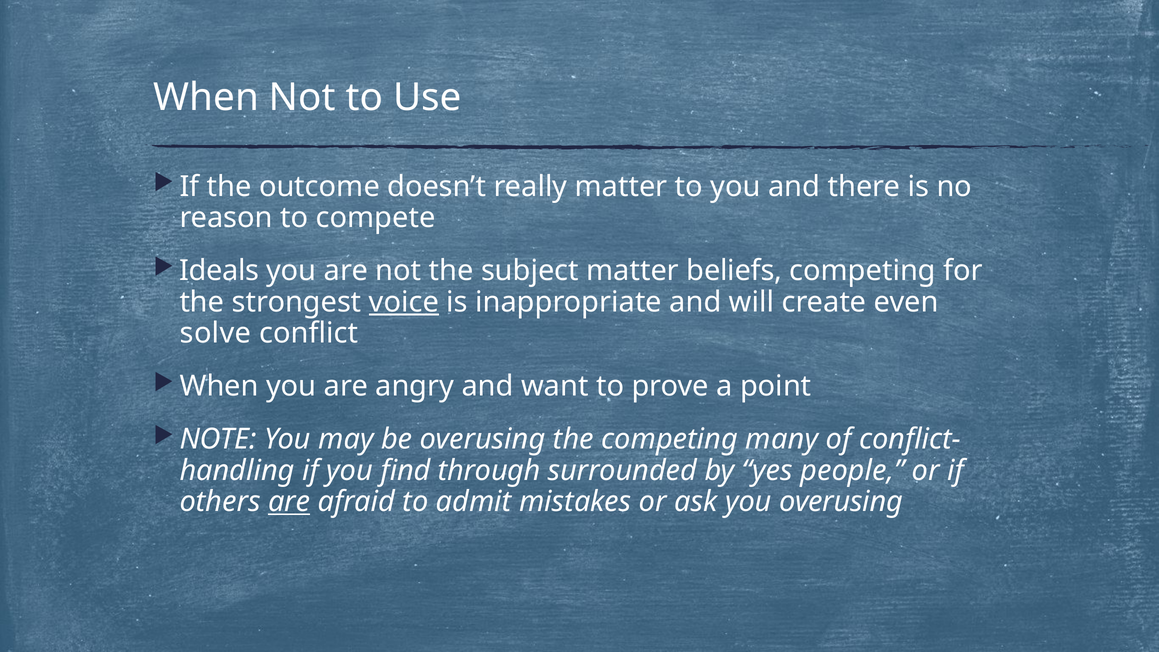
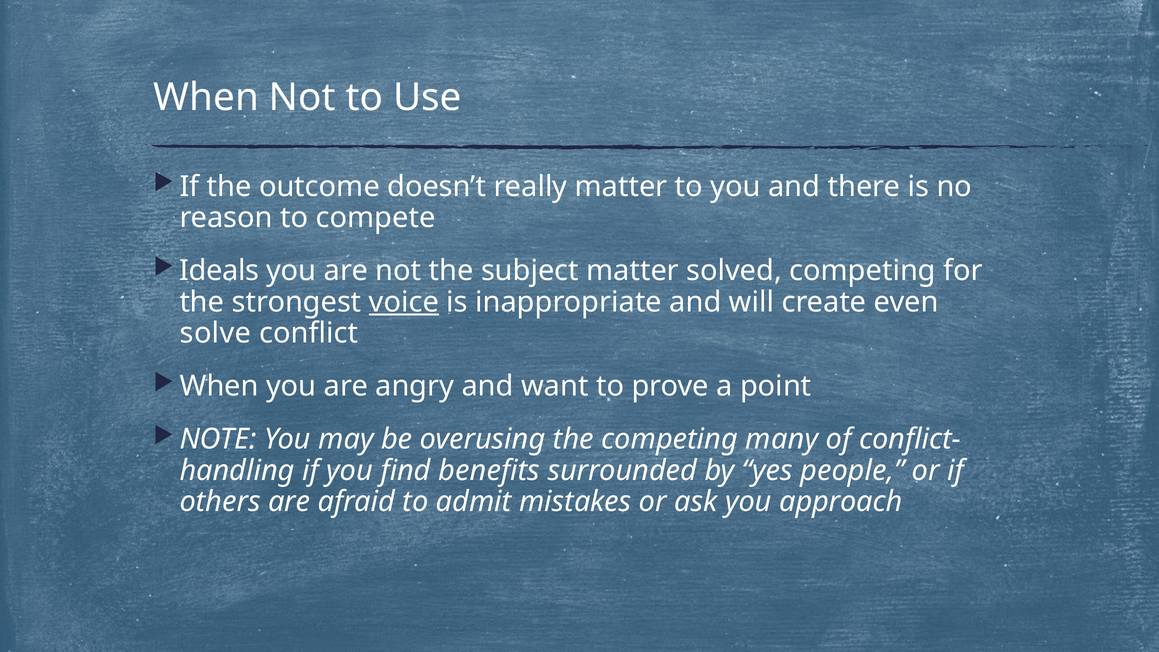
beliefs: beliefs -> solved
through: through -> benefits
are at (289, 502) underline: present -> none
you overusing: overusing -> approach
